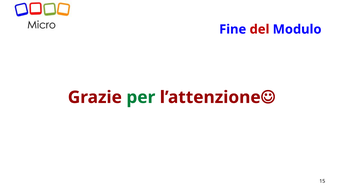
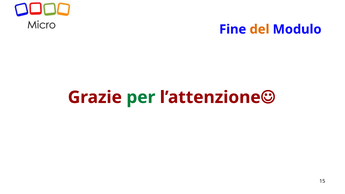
del colour: red -> orange
